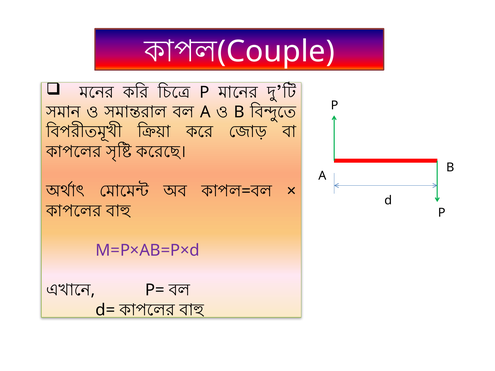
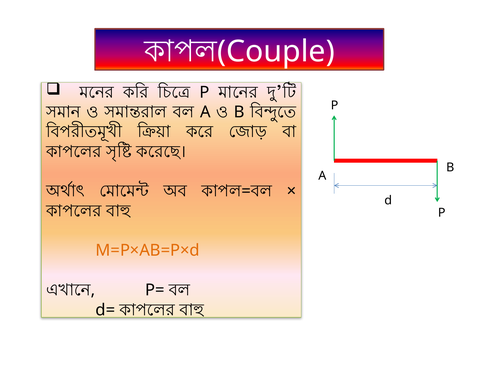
M=P×AB=P×d colour: purple -> orange
